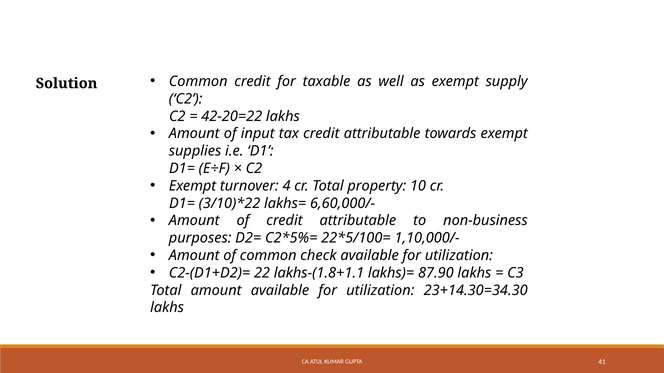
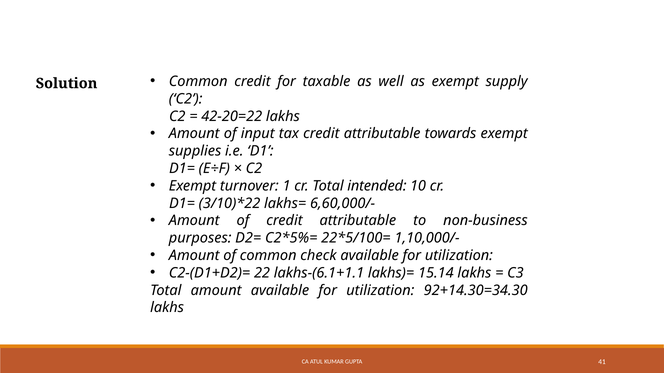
4: 4 -> 1
property: property -> intended
lakhs-(1.8+1.1: lakhs-(1.8+1.1 -> lakhs-(6.1+1.1
87.90: 87.90 -> 15.14
23+14.30=34.30: 23+14.30=34.30 -> 92+14.30=34.30
